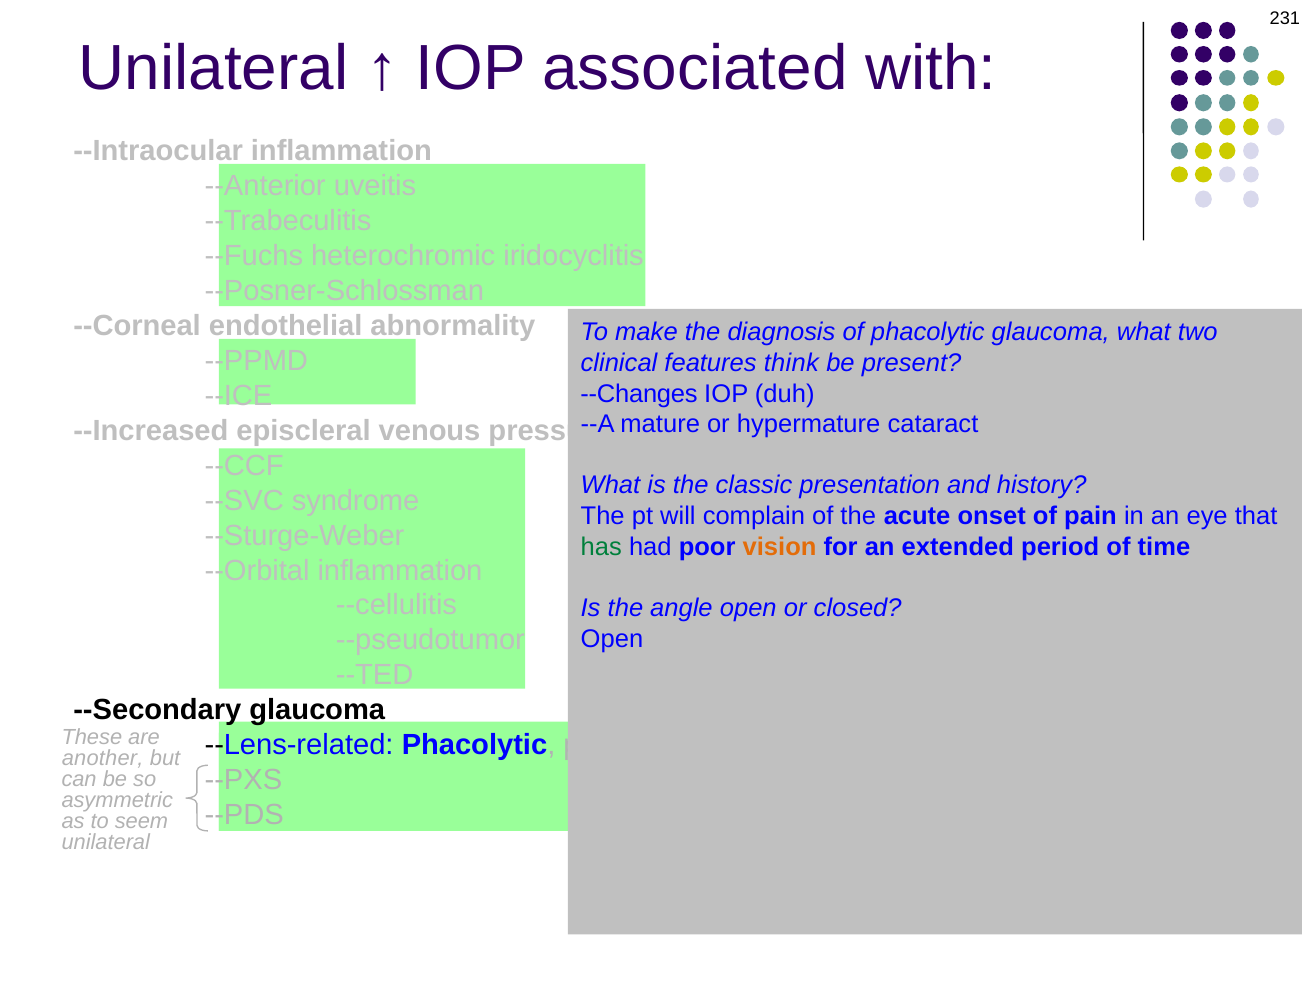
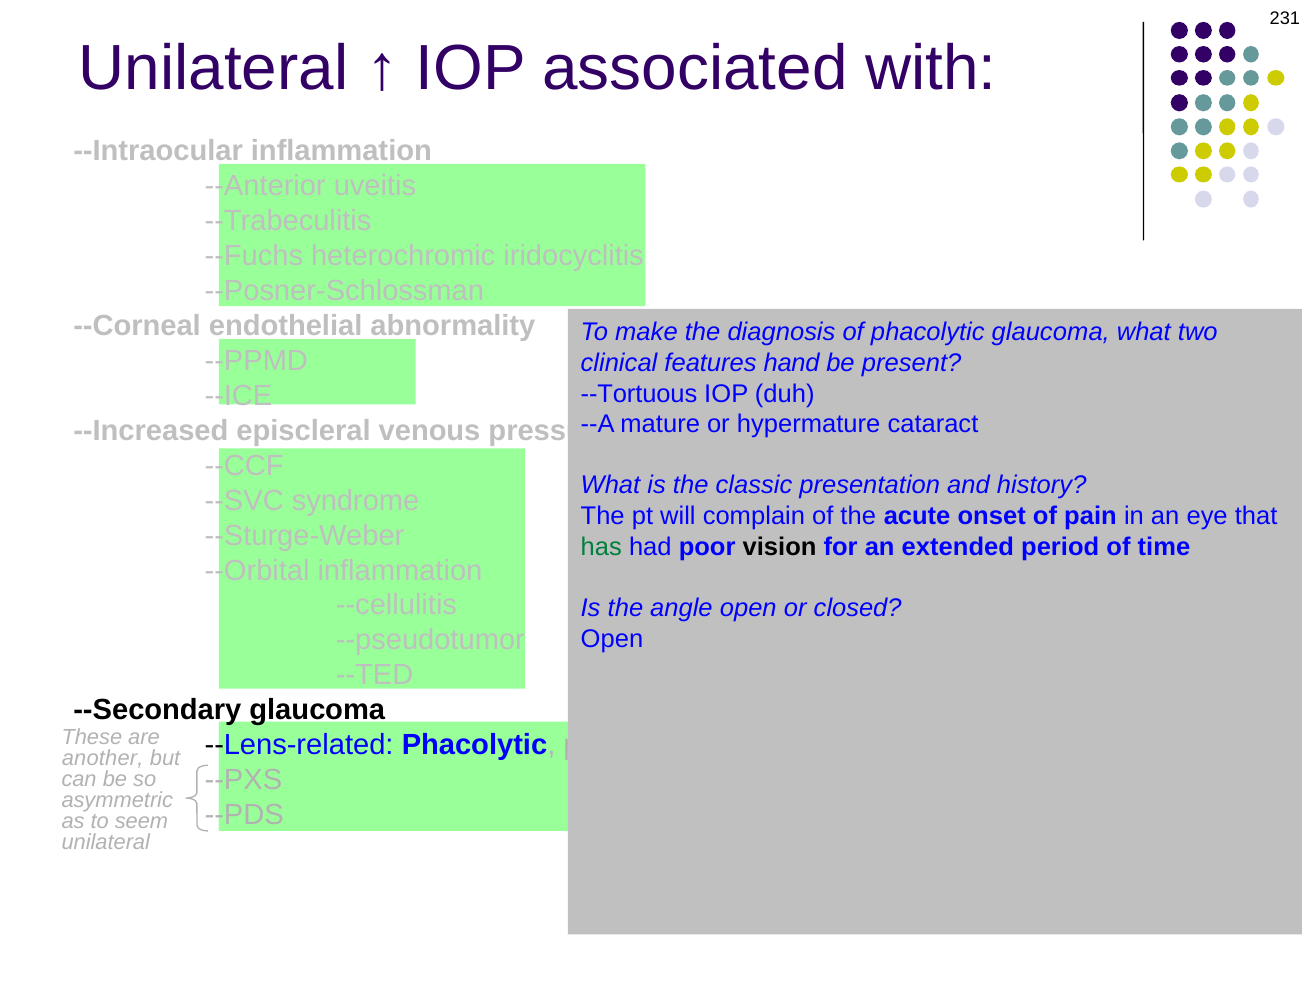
think: think -> hand
--Changes: --Changes -> --Tortuous
vision colour: orange -> black
